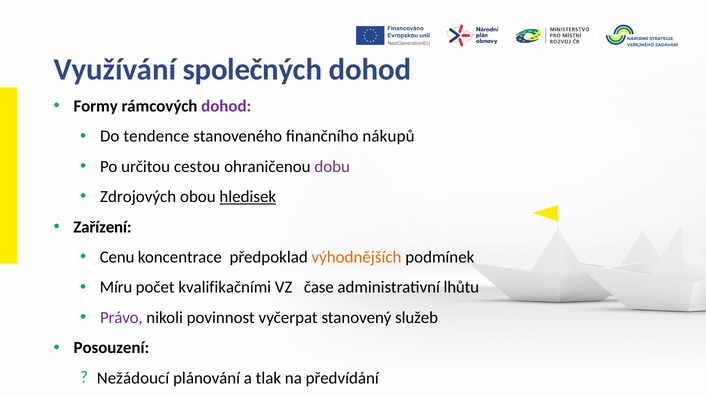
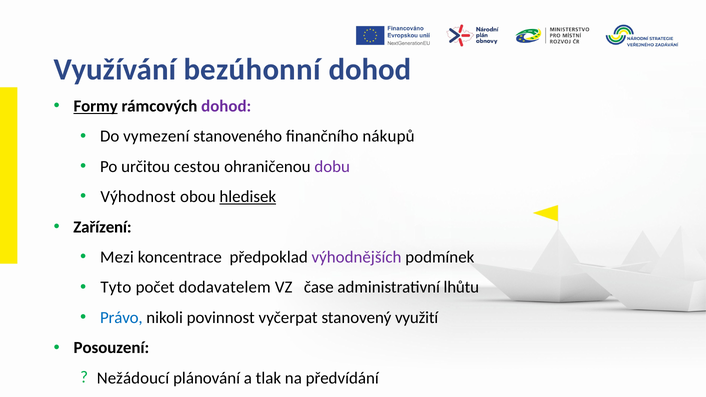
společných: společných -> bezúhonní
Formy underline: none -> present
tendence: tendence -> vymezení
Zdrojových: Zdrojových -> Výhodnost
Cenu: Cenu -> Mezi
výhodnějších colour: orange -> purple
Míru: Míru -> Tyto
kvalifikačními: kvalifikačními -> dodavatelem
Právo colour: purple -> blue
služeb: služeb -> využití
